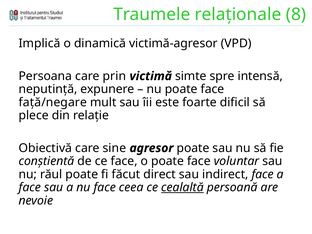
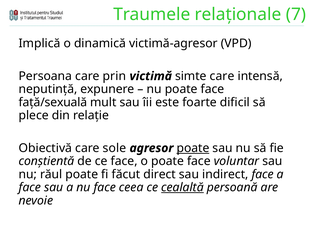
8: 8 -> 7
simte spre: spre -> care
față/negare: față/negare -> față/sexuală
sine: sine -> sole
poate at (193, 148) underline: none -> present
